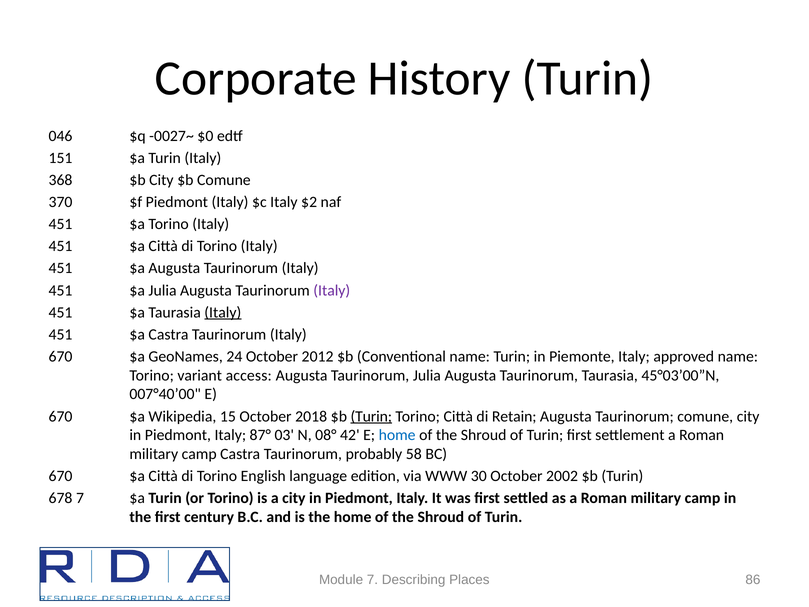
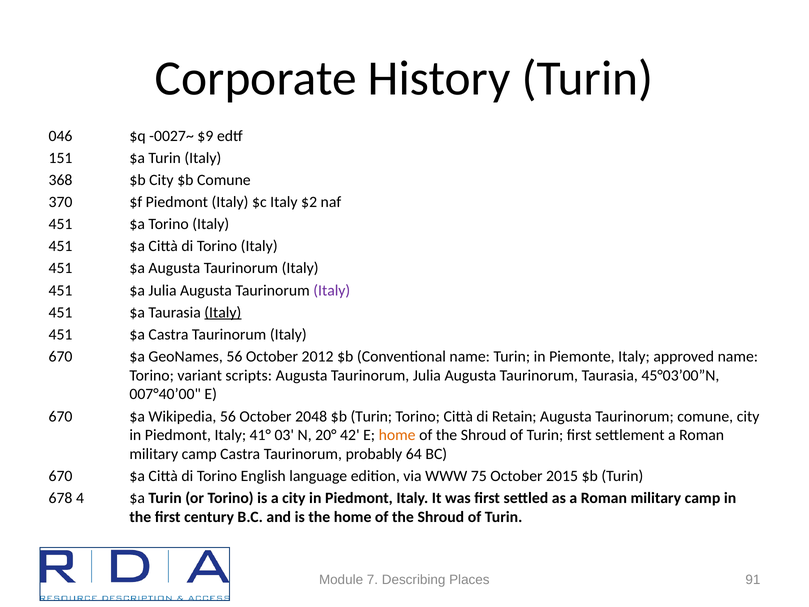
$0: $0 -> $9
GeoNames 24: 24 -> 56
access: access -> scripts
Wikipedia 15: 15 -> 56
2018: 2018 -> 2048
Turin at (371, 416) underline: present -> none
87°: 87° -> 41°
08°: 08° -> 20°
home at (397, 435) colour: blue -> orange
58: 58 -> 64
30: 30 -> 75
2002: 2002 -> 2015
678 7: 7 -> 4
86: 86 -> 91
